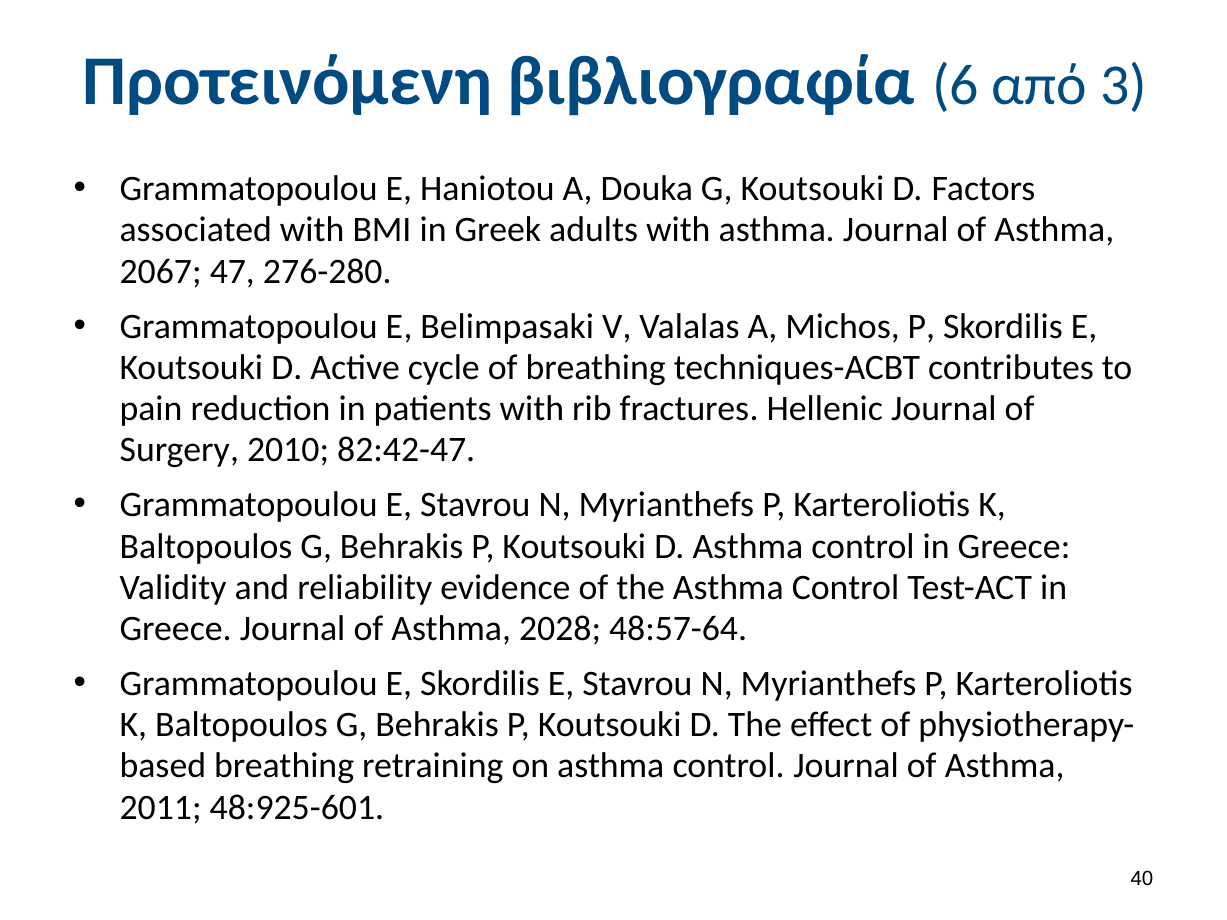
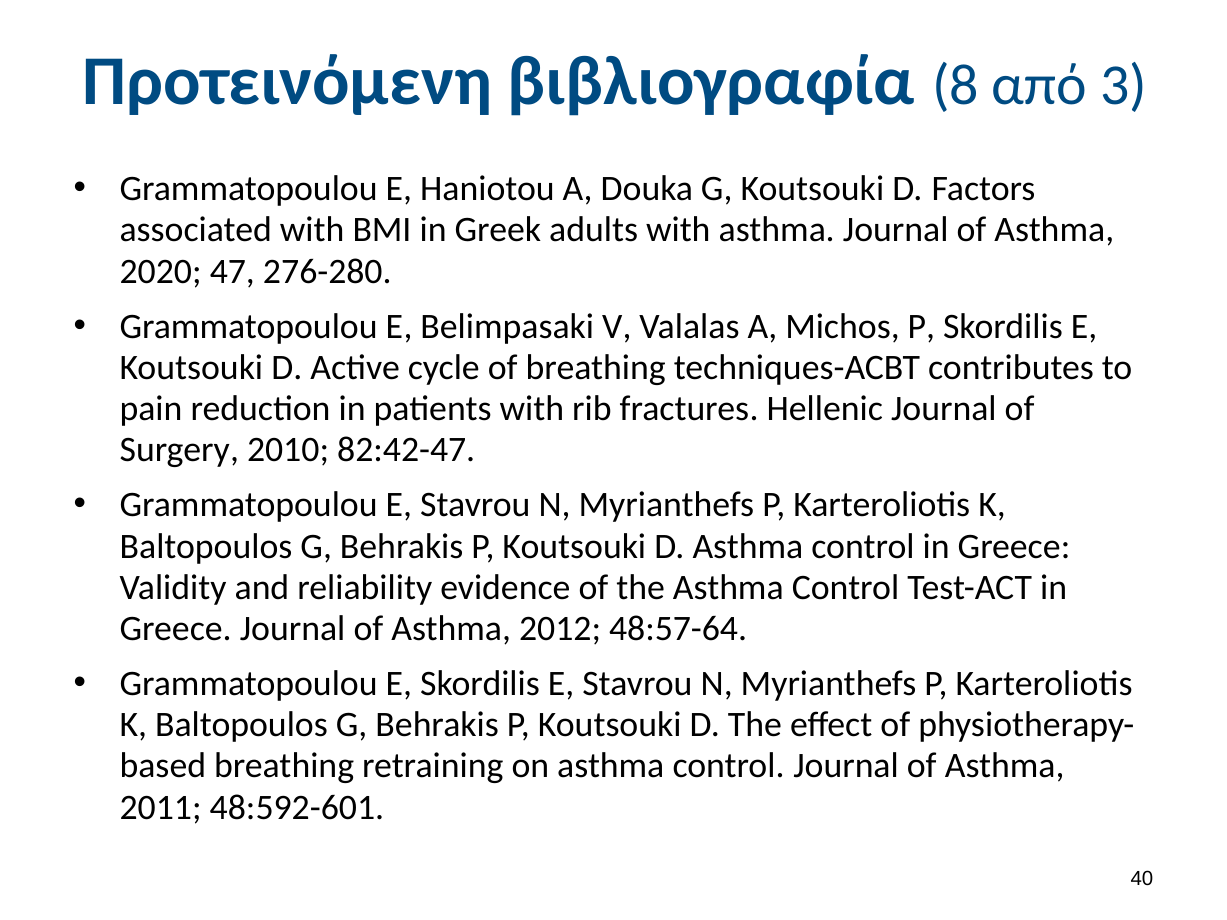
6: 6 -> 8
2067: 2067 -> 2020
2028: 2028 -> 2012
48:925-601: 48:925-601 -> 48:592-601
